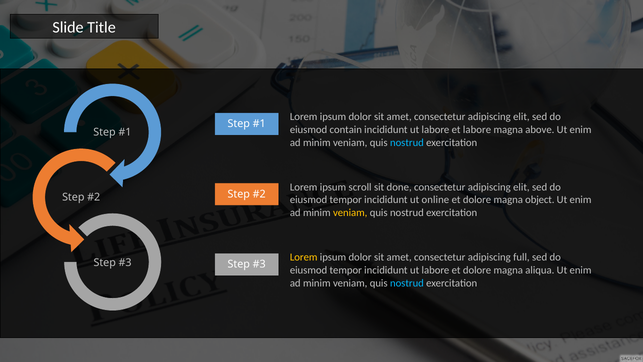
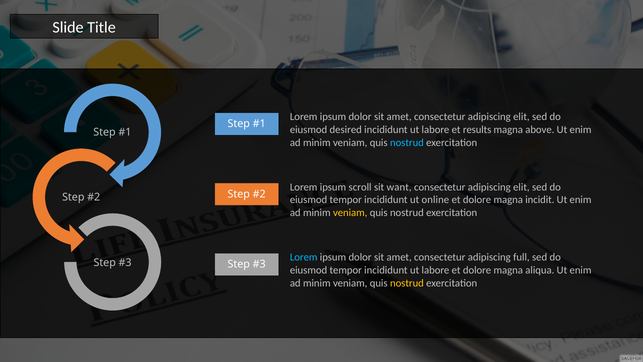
contain: contain -> desired
et labore: labore -> results
done: done -> want
object: object -> incidit
Lorem at (304, 257) colour: yellow -> light blue
nostrud at (407, 283) colour: light blue -> yellow
